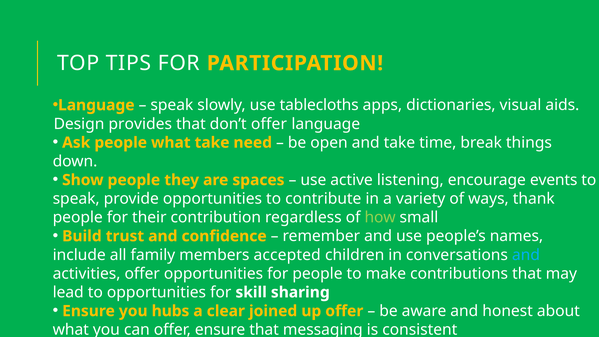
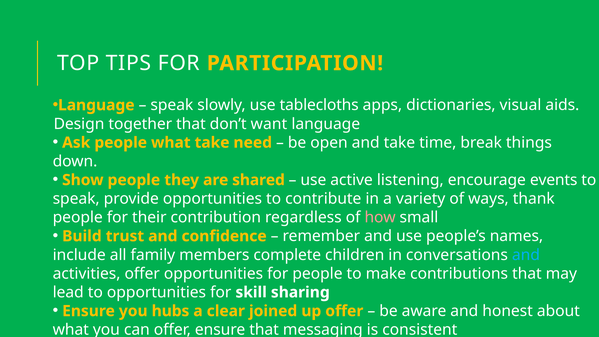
provides: provides -> together
don’t offer: offer -> want
spaces: spaces -> shared
how colour: light green -> pink
accepted: accepted -> complete
